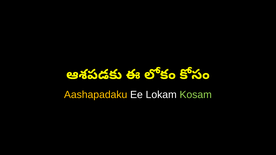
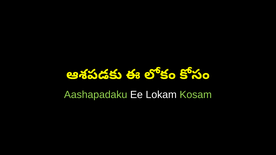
Aashapadaku colour: yellow -> light green
